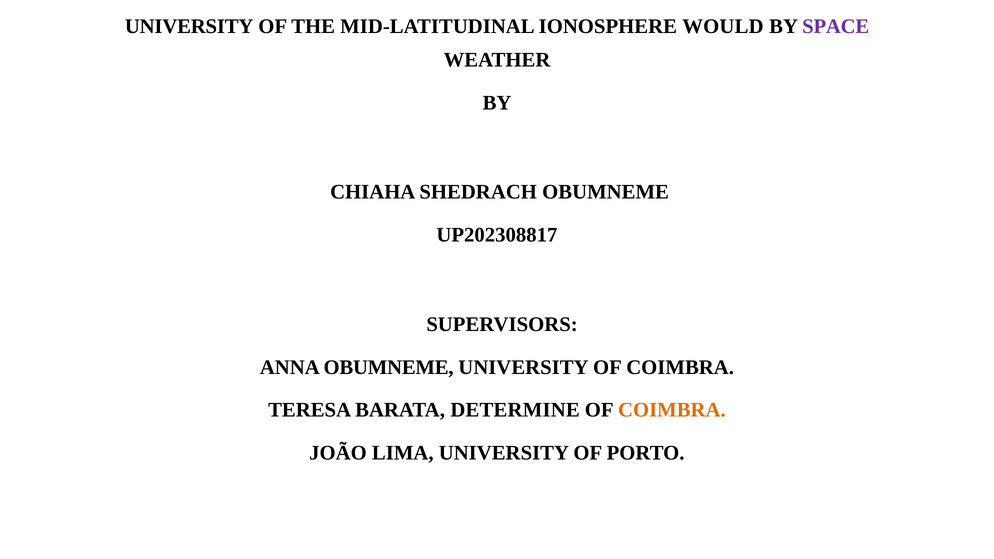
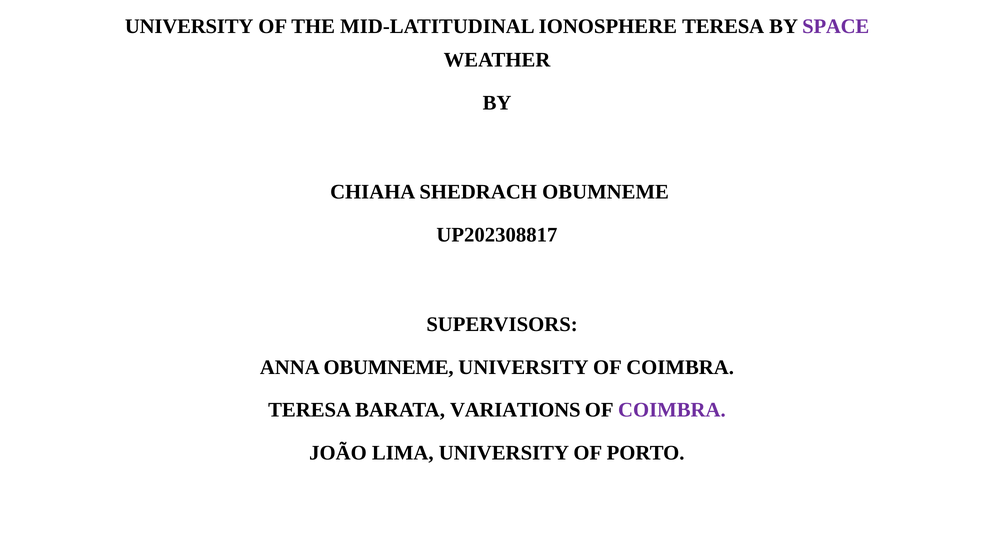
IONOSPHERE WOULD: WOULD -> TERESA
DETERMINE: DETERMINE -> VARIATIONS
COIMBRA at (672, 410) colour: orange -> purple
